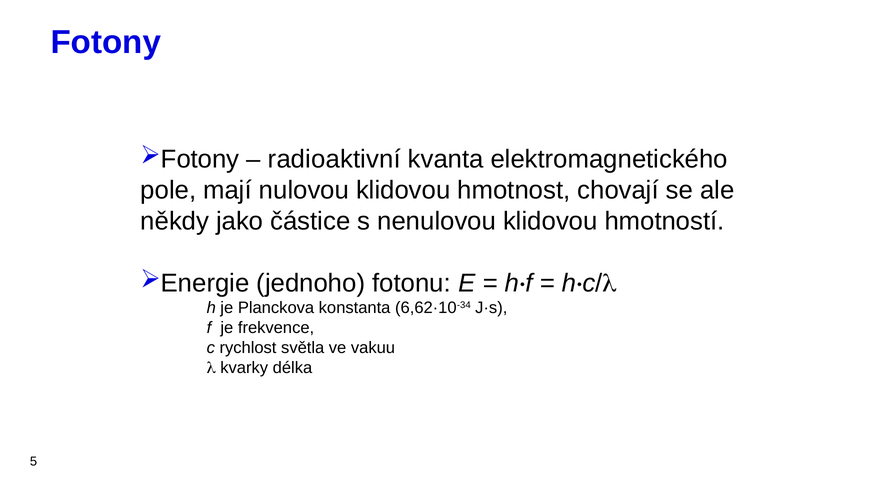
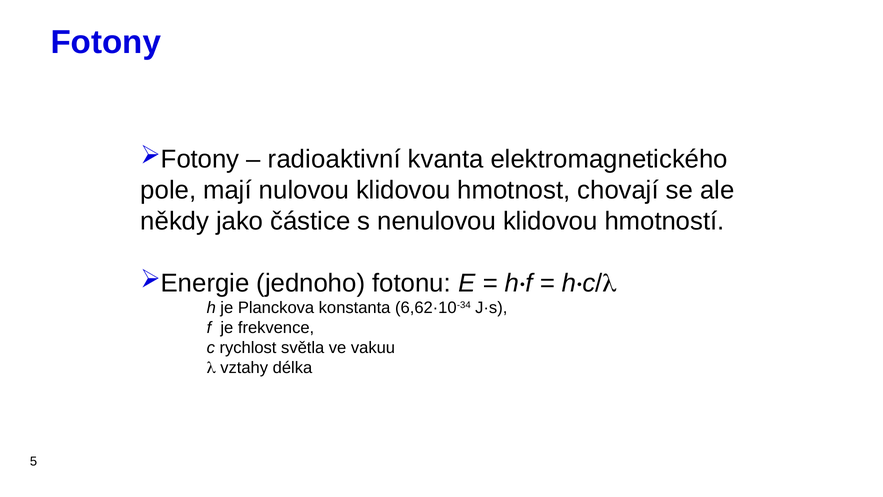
kvarky: kvarky -> vztahy
